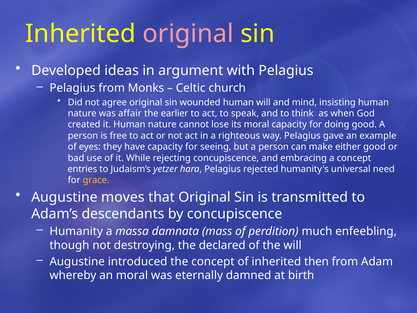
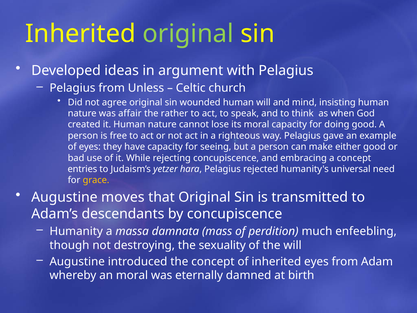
original at (188, 34) colour: pink -> light green
Monks: Monks -> Unless
earlier: earlier -> rather
declared: declared -> sexuality
inherited then: then -> eyes
